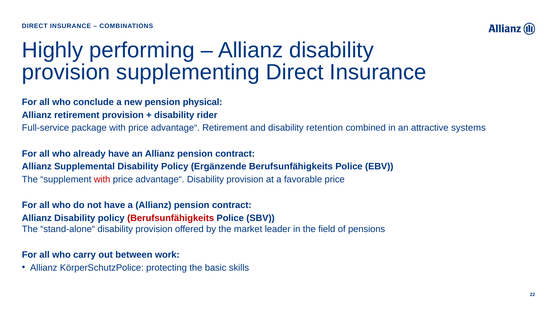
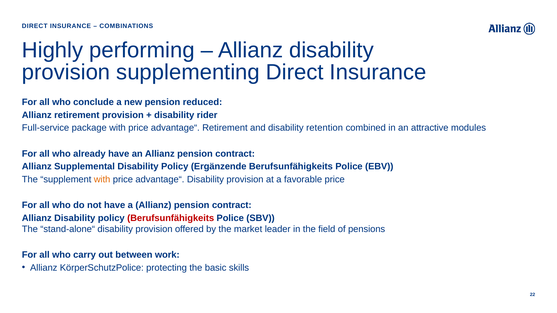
physical: physical -> reduced
systems: systems -> modules
with at (102, 180) colour: red -> orange
